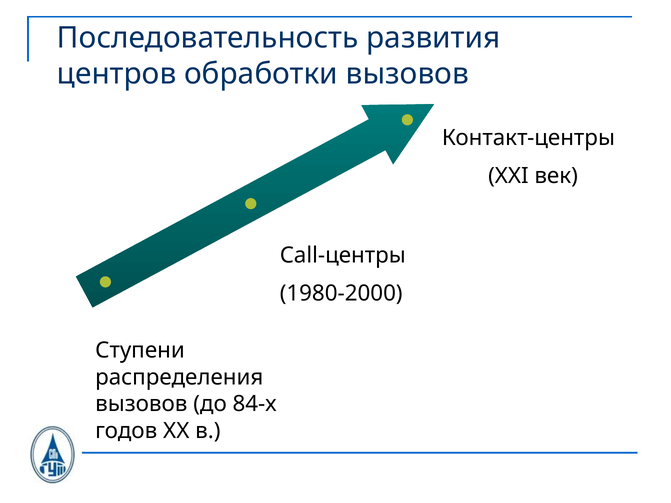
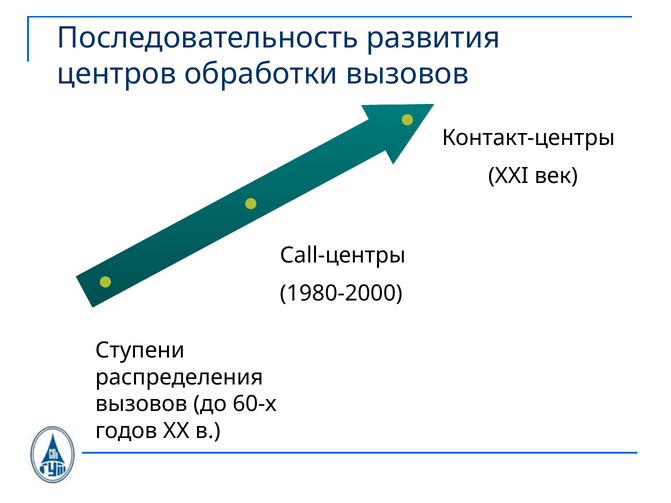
84-х: 84-х -> 60-х
